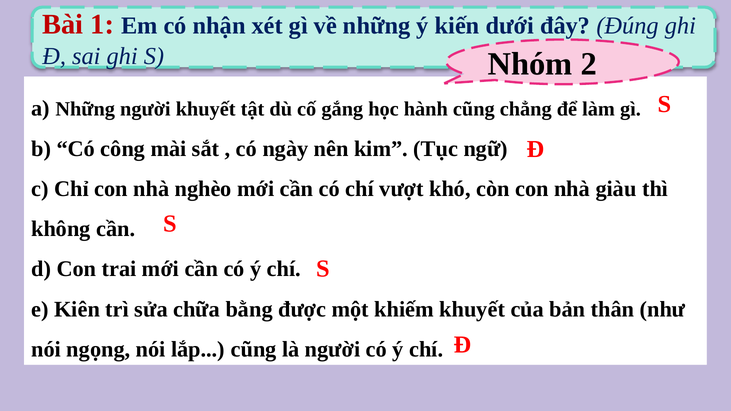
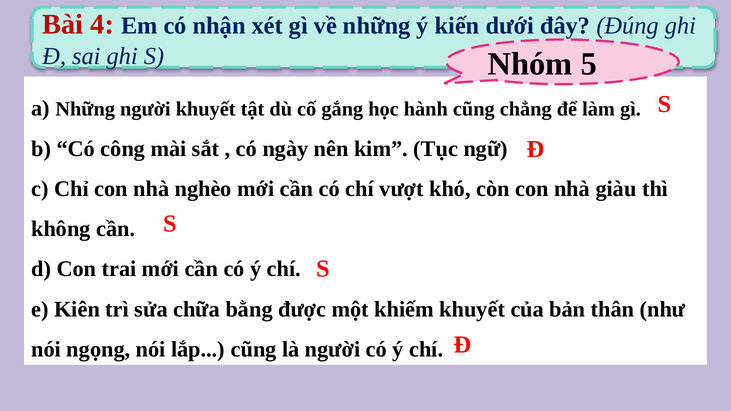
1: 1 -> 4
2: 2 -> 5
